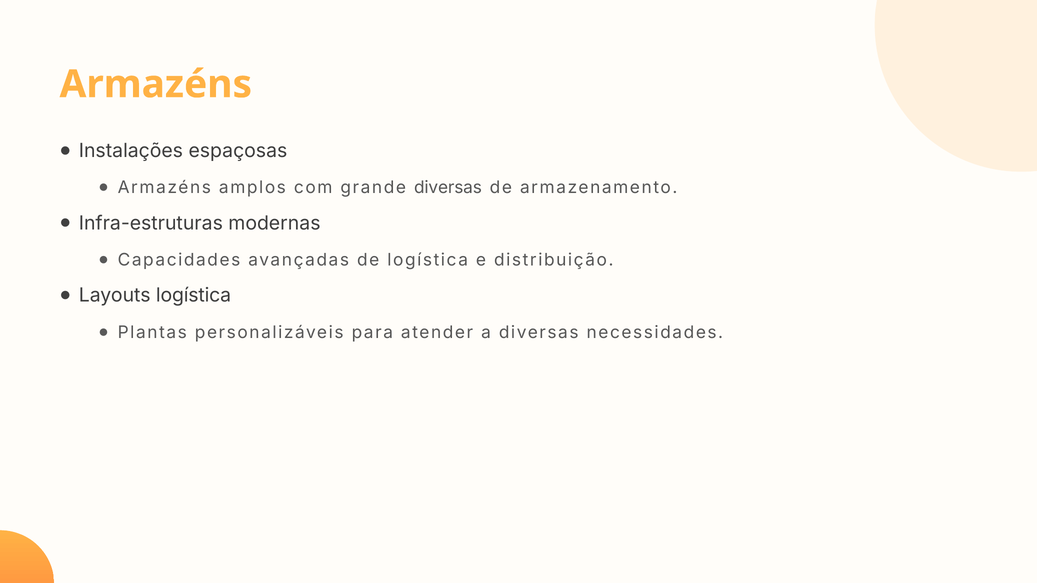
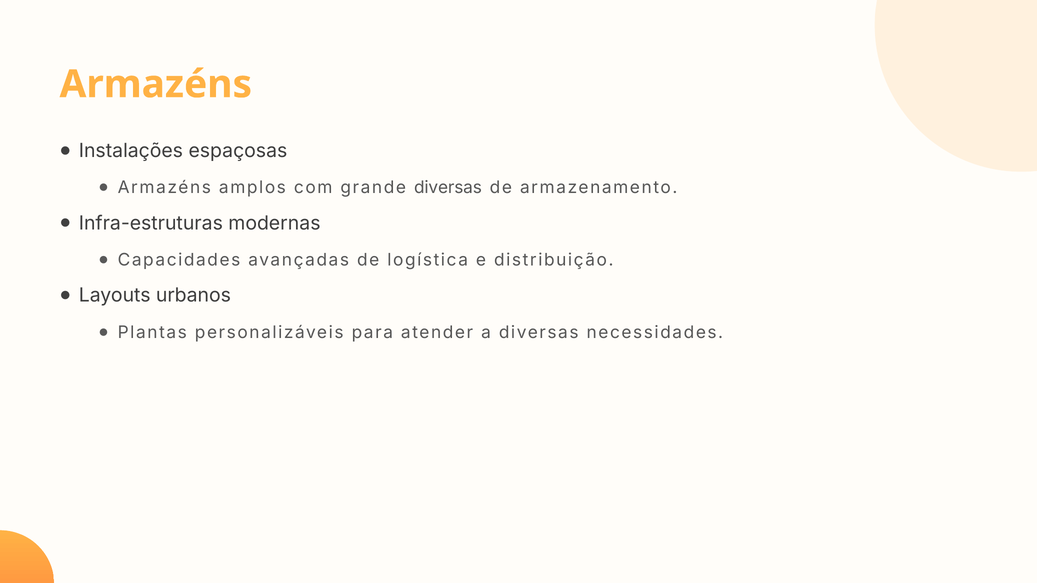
Layouts logística: logística -> urbanos
